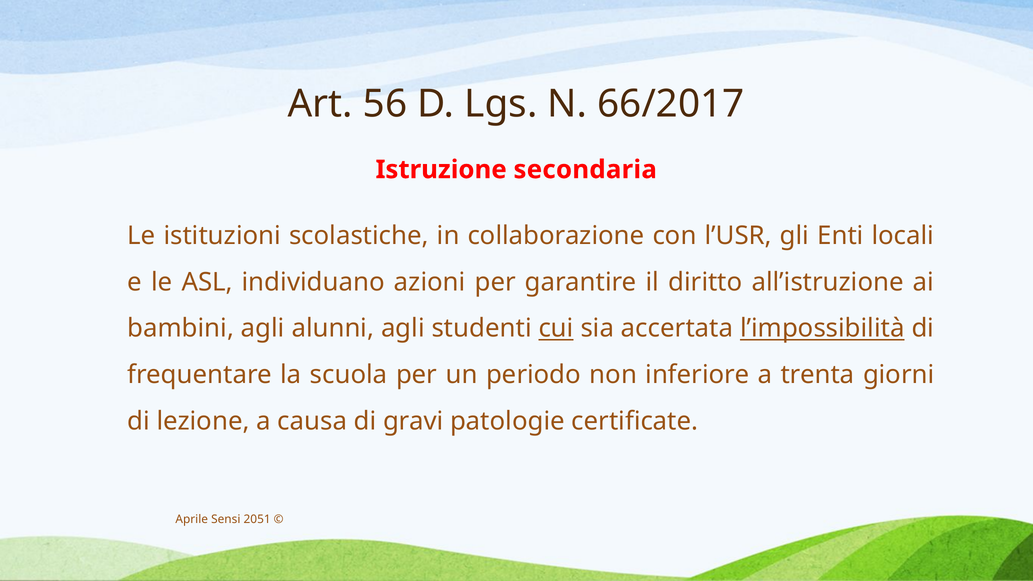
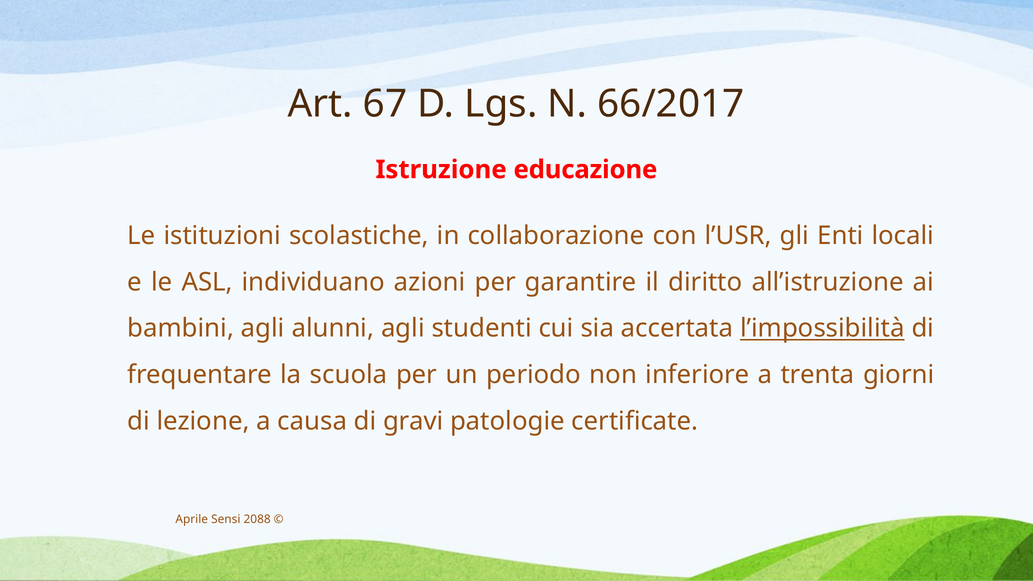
56: 56 -> 67
secondaria: secondaria -> educazione
cui underline: present -> none
2051: 2051 -> 2088
